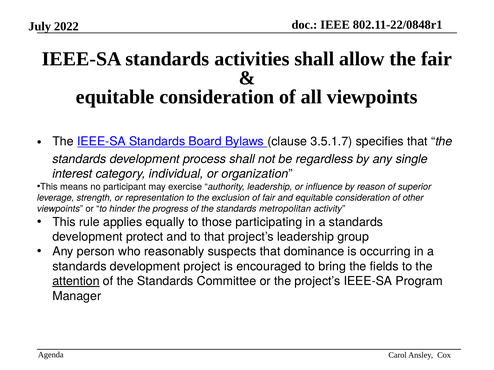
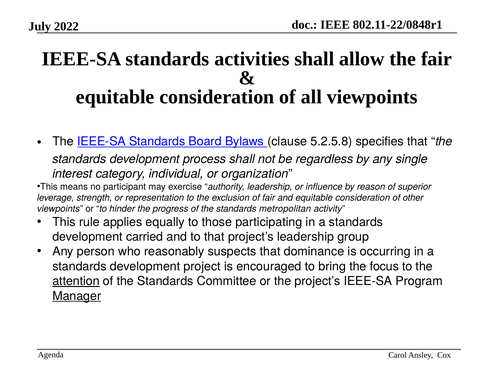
3.5.1.7: 3.5.1.7 -> 5.2.5.8
protect: protect -> carried
fields: fields -> focus
Manager underline: none -> present
